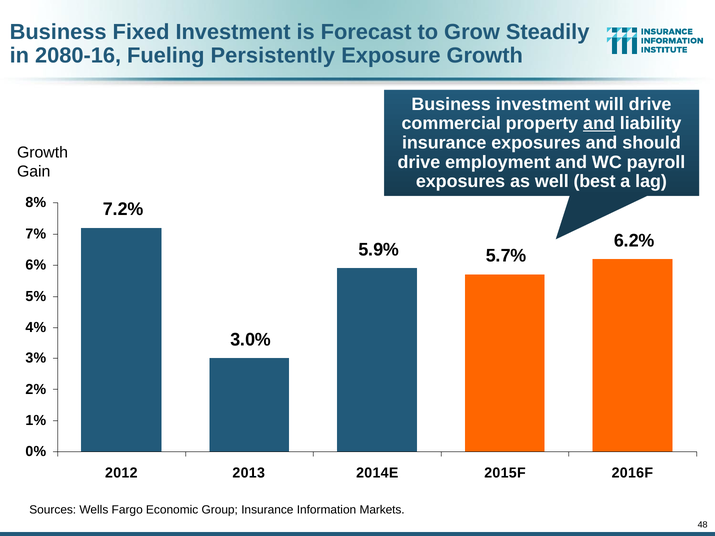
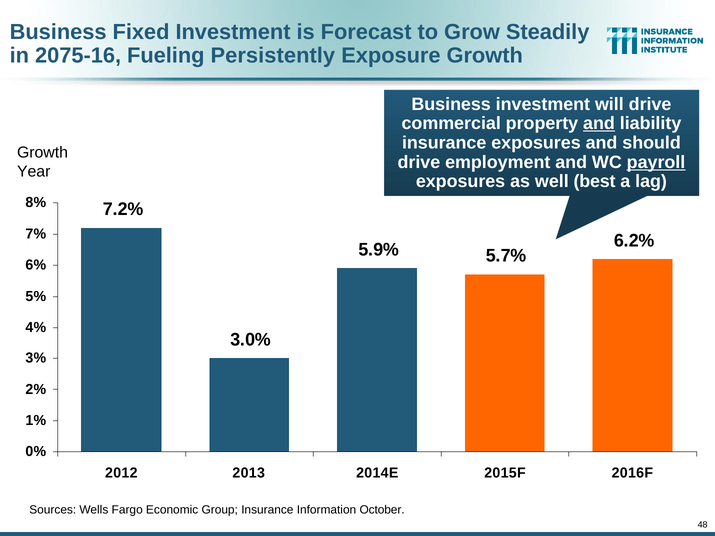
2080-16: 2080-16 -> 2075-16
payroll underline: none -> present
Gain: Gain -> Year
Markets: Markets -> October
